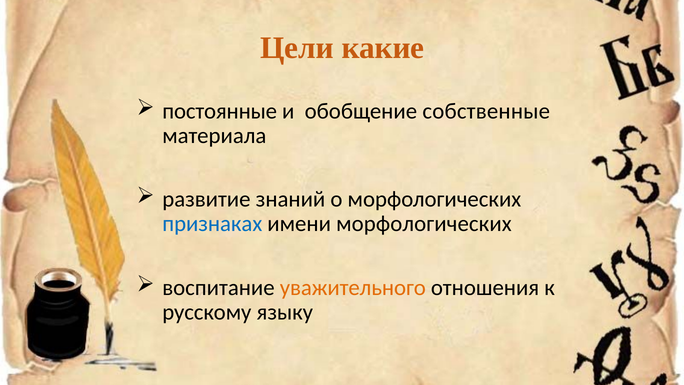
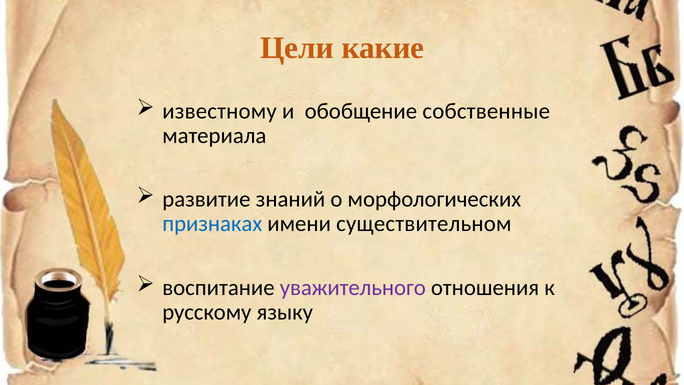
постоянные: постоянные -> известному
имени морфологических: морфологических -> существительном
уважительного colour: orange -> purple
